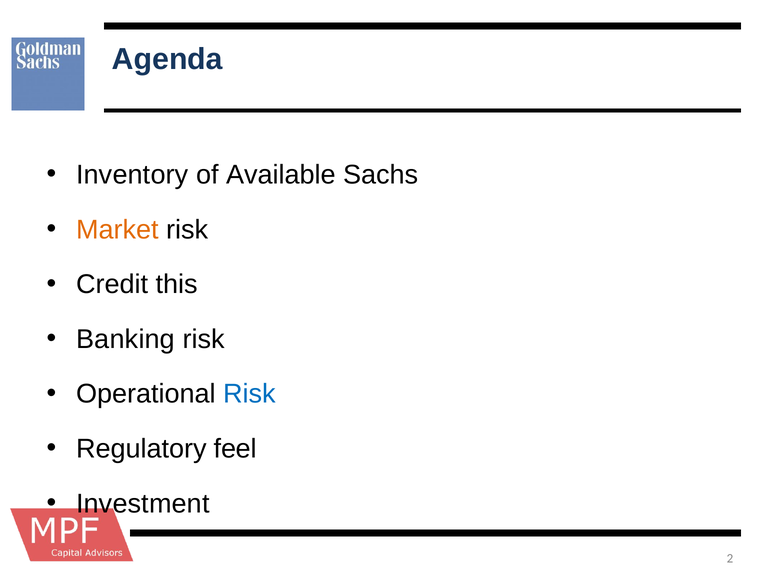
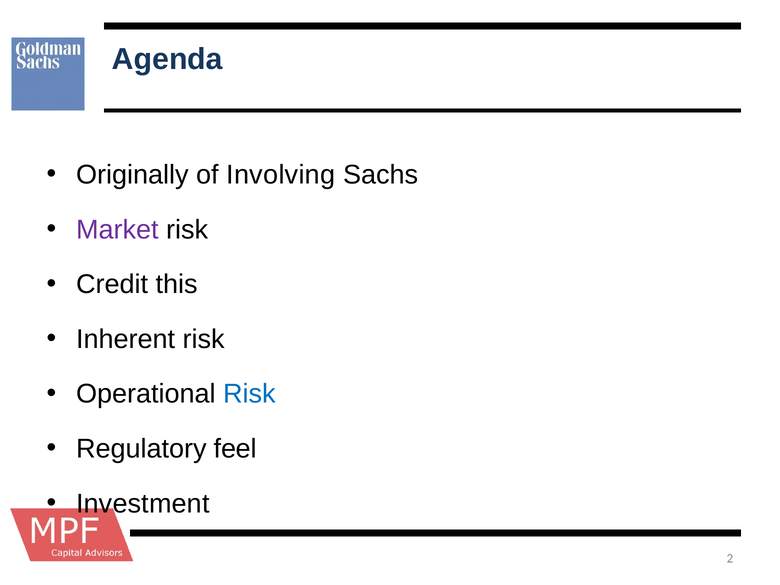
Inventory: Inventory -> Originally
Available: Available -> Involving
Market colour: orange -> purple
Banking: Banking -> Inherent
